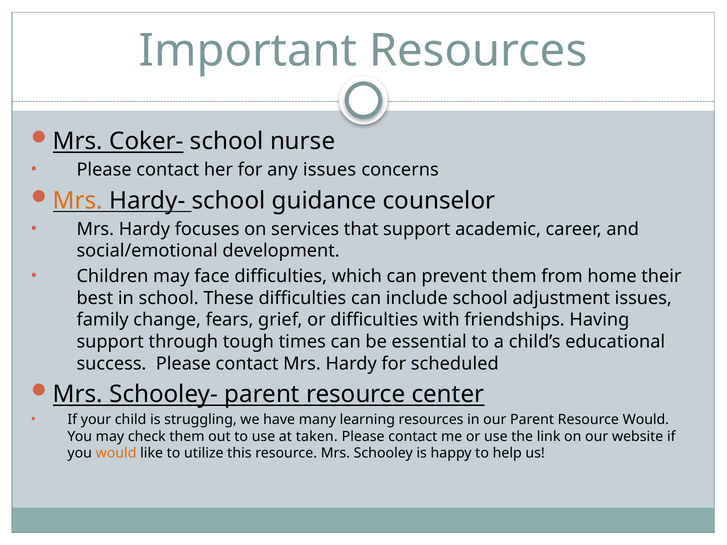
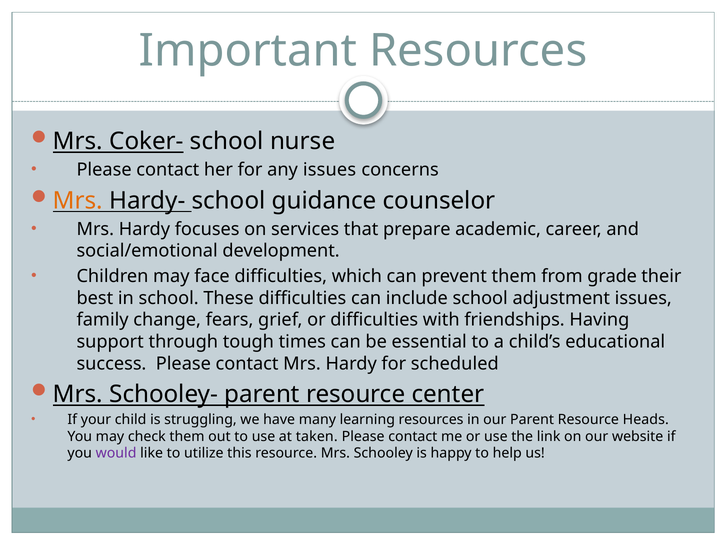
that support: support -> prepare
home: home -> grade
Resource Would: Would -> Heads
would at (116, 454) colour: orange -> purple
